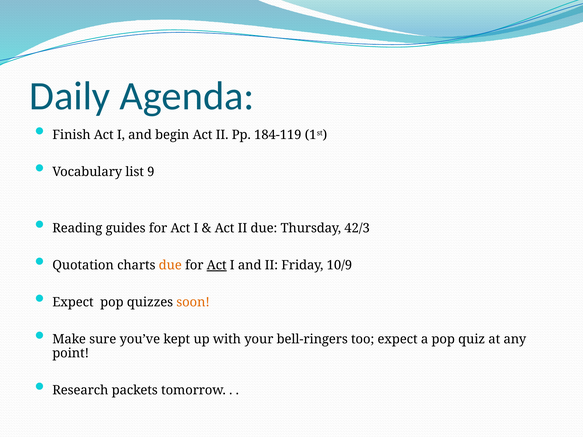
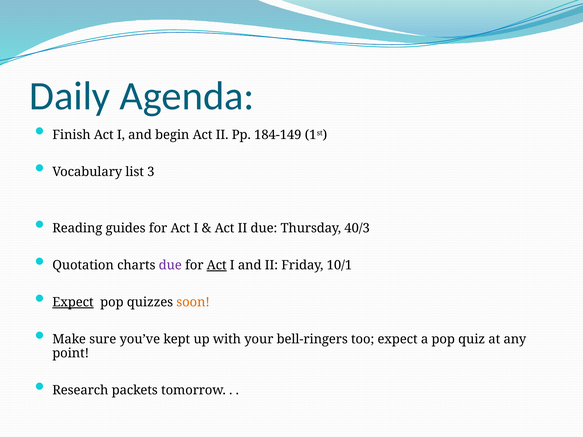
184-119: 184-119 -> 184-149
9: 9 -> 3
42/3: 42/3 -> 40/3
due at (170, 265) colour: orange -> purple
10/9: 10/9 -> 10/1
Expect at (73, 302) underline: none -> present
